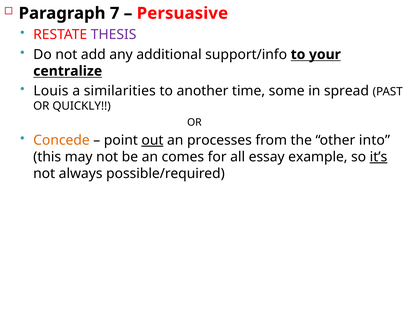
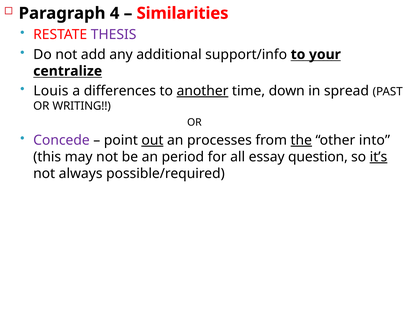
7: 7 -> 4
Persuasive: Persuasive -> Similarities
similarities: similarities -> differences
another underline: none -> present
some: some -> down
QUICKLY: QUICKLY -> WRITING
Concede colour: orange -> purple
the underline: none -> present
comes: comes -> period
example: example -> question
